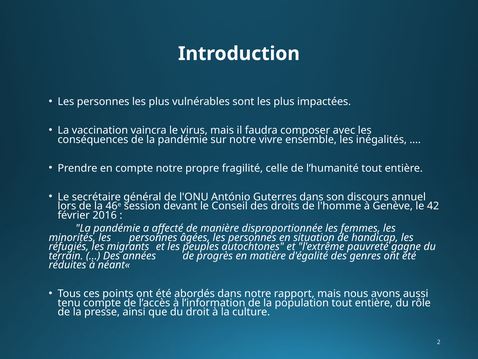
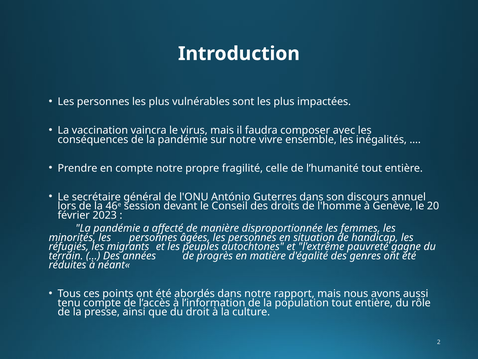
42: 42 -> 20
2016: 2016 -> 2023
